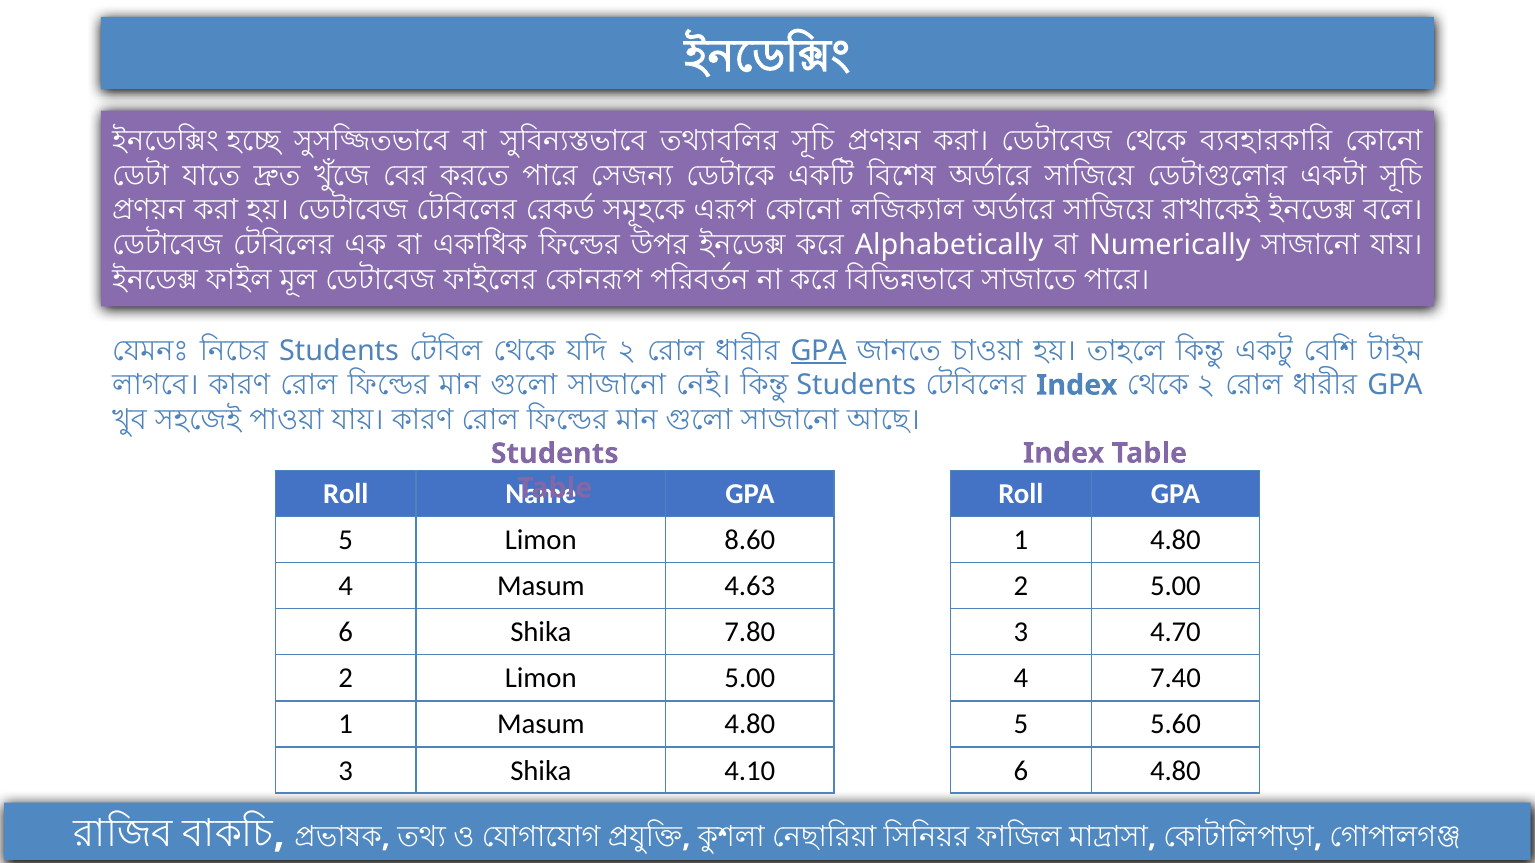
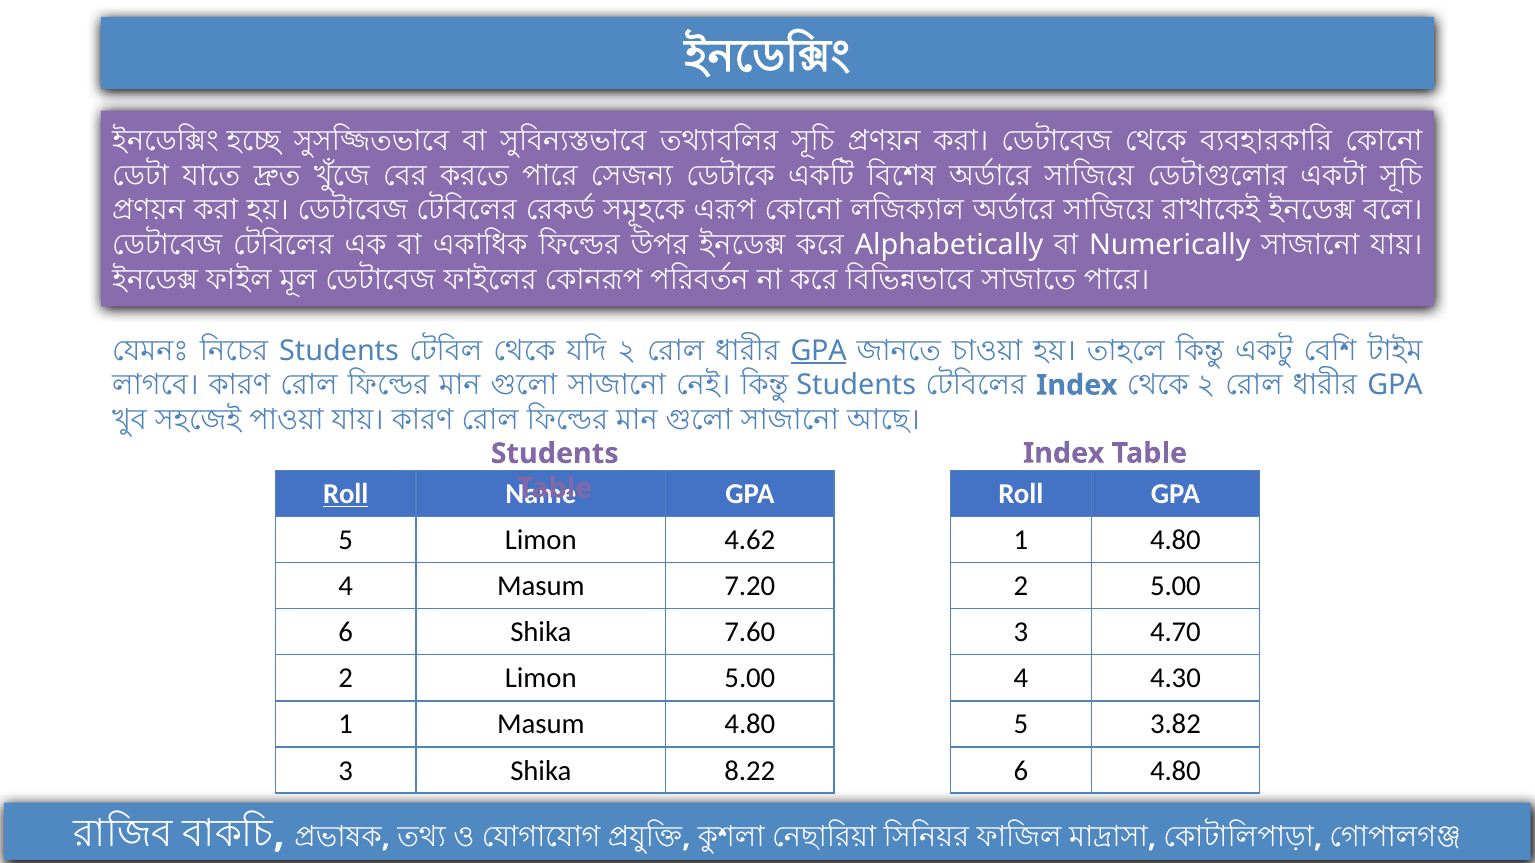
Roll at (346, 494) underline: none -> present
8.60: 8.60 -> 4.62
4.63: 4.63 -> 7.20
7.80: 7.80 -> 7.60
7.40: 7.40 -> 4.30
5.60: 5.60 -> 3.82
4.10: 4.10 -> 8.22
